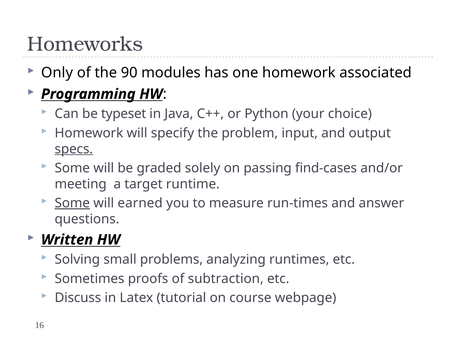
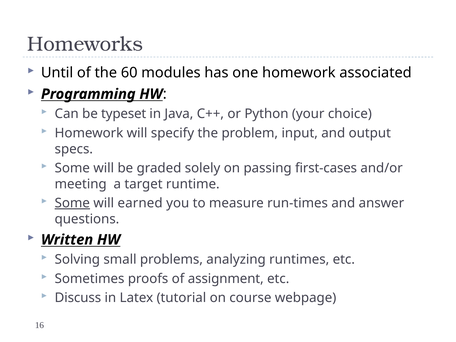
Only: Only -> Until
90: 90 -> 60
specs underline: present -> none
find-cases: find-cases -> first-cases
subtraction: subtraction -> assignment
